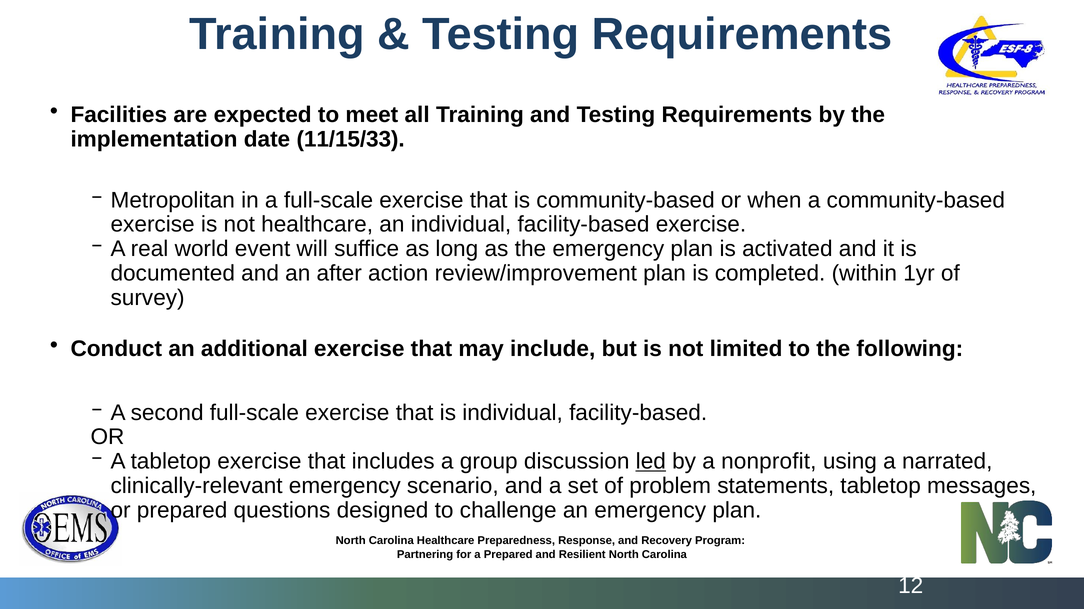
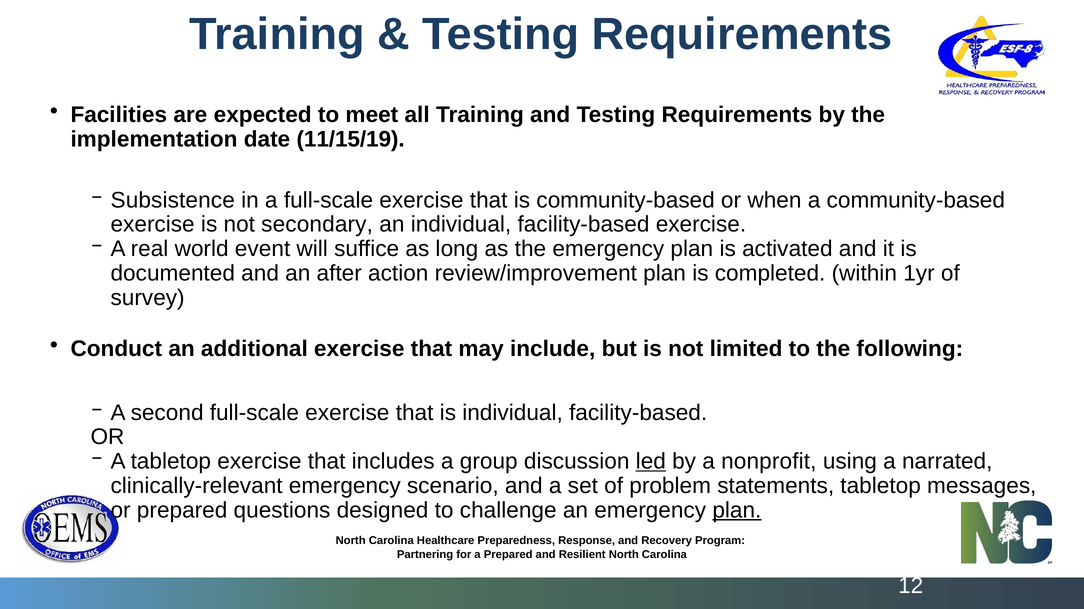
11/15/33: 11/15/33 -> 11/15/19
Metropolitan: Metropolitan -> Subsistence
not healthcare: healthcare -> secondary
plan at (737, 511) underline: none -> present
